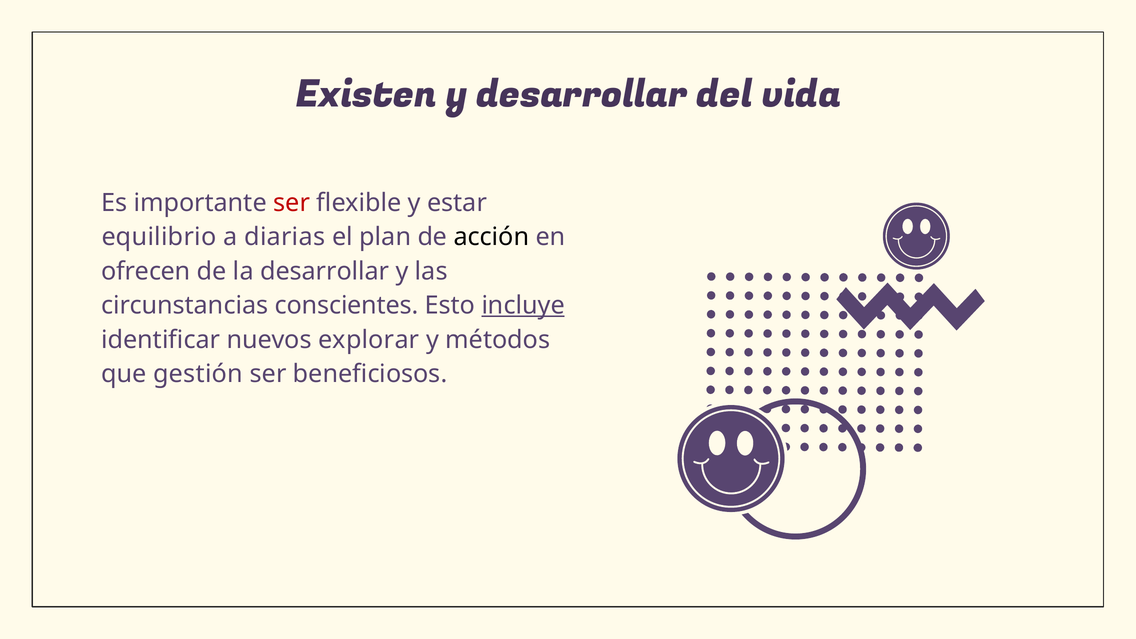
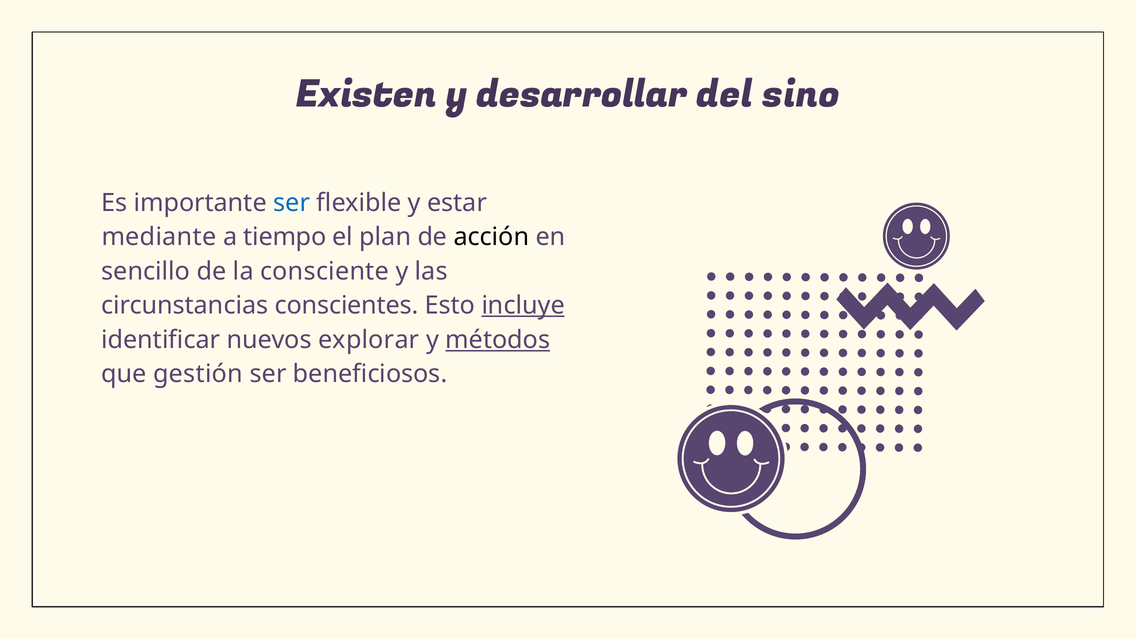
vida: vida -> sino
ser at (292, 203) colour: red -> blue
equilibrio: equilibrio -> mediante
diarias: diarias -> tiempo
ofrecen: ofrecen -> sencillo
la desarrollar: desarrollar -> consciente
métodos underline: none -> present
